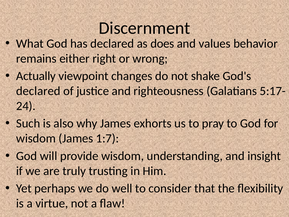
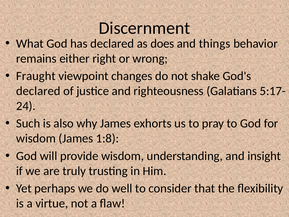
values: values -> things
Actually: Actually -> Fraught
1:7: 1:7 -> 1:8
